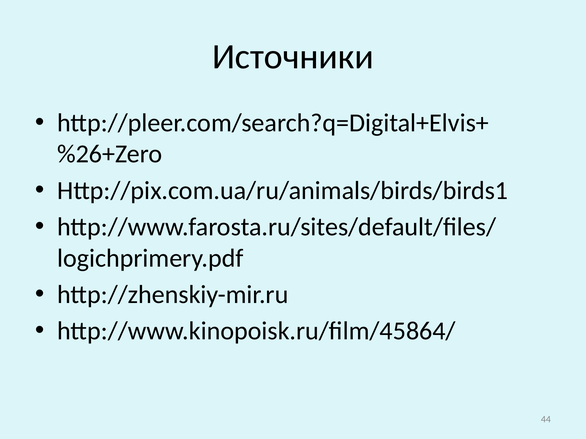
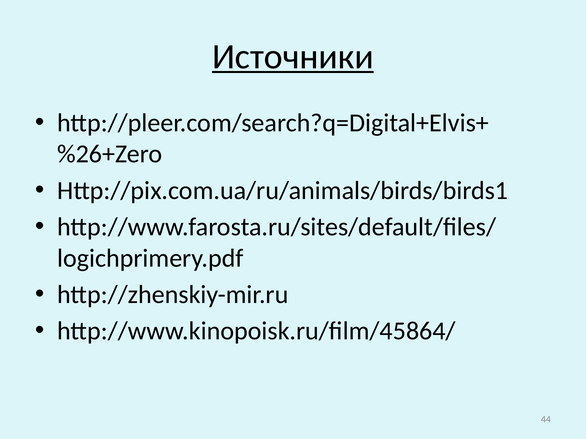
Источники underline: none -> present
